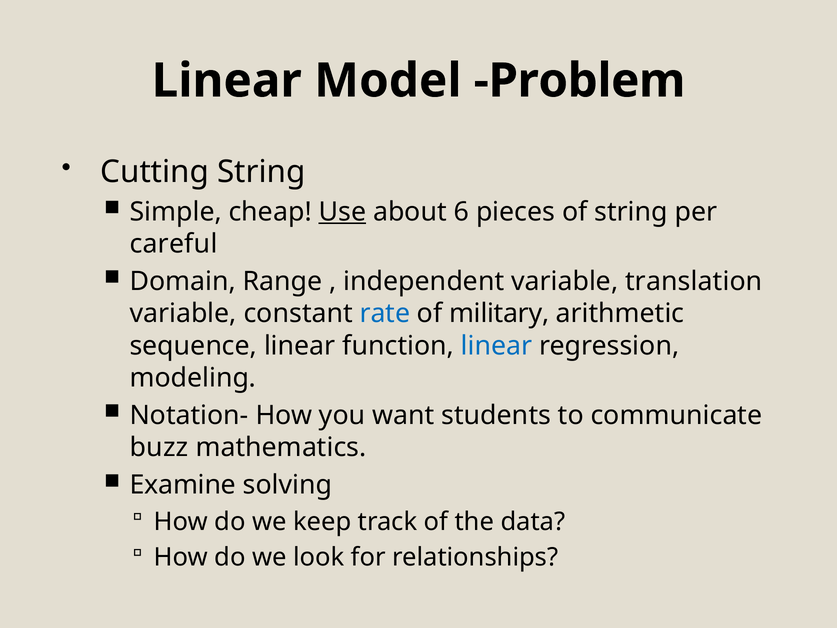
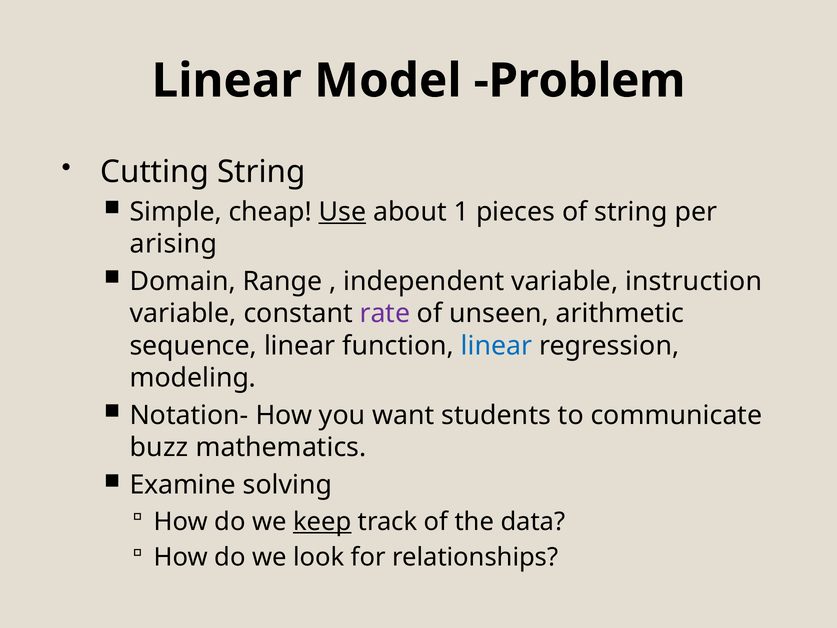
6: 6 -> 1
careful: careful -> arising
translation: translation -> instruction
rate colour: blue -> purple
military: military -> unseen
keep underline: none -> present
